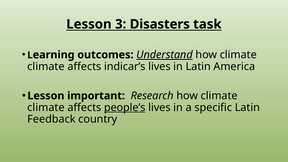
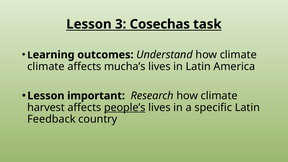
Disasters: Disasters -> Cosechas
Understand underline: present -> none
indicar’s: indicar’s -> mucha’s
climate at (46, 107): climate -> harvest
